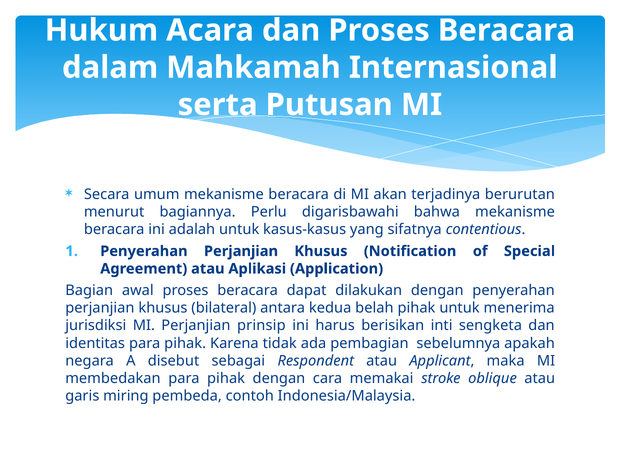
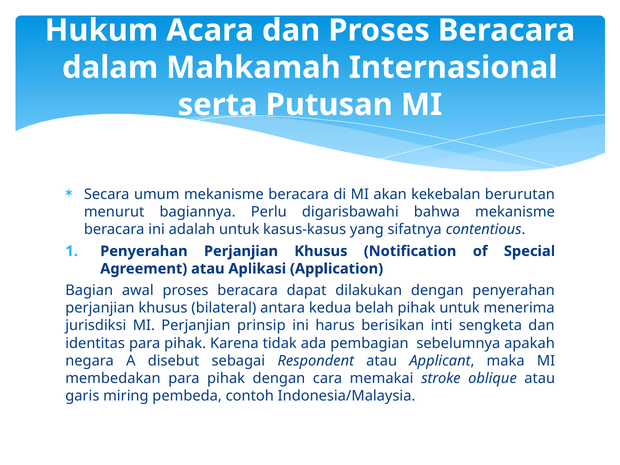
terjadinya: terjadinya -> kekebalan
